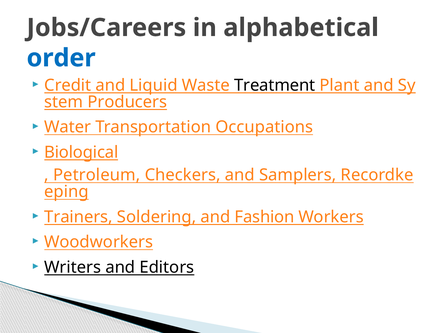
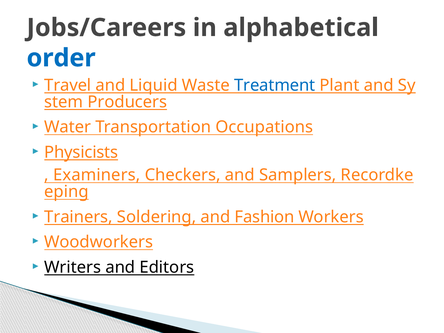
Credit: Credit -> Travel
Treatment colour: black -> blue
Biological: Biological -> Physicists
Petroleum: Petroleum -> Examiners
